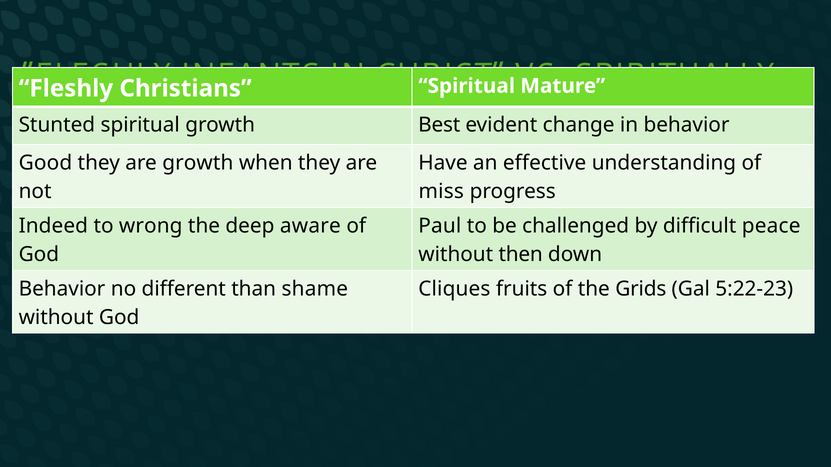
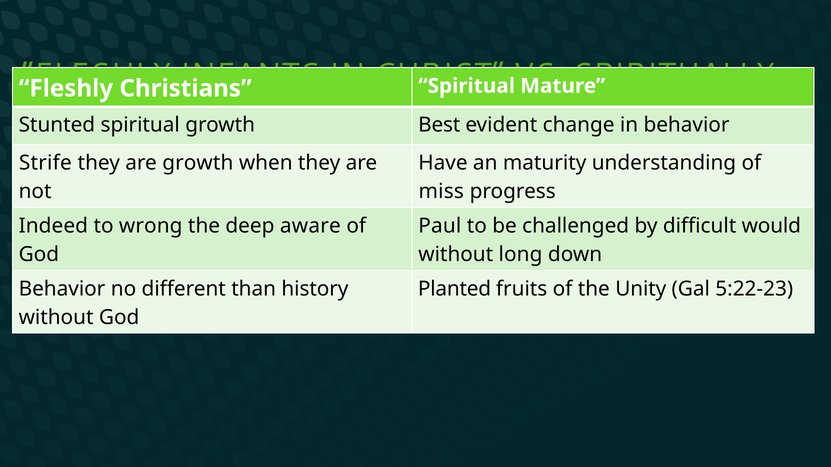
Good: Good -> Strife
effective: effective -> maturity
peace: peace -> would
then: then -> long
shame: shame -> history
Cliques: Cliques -> Planted
Grids: Grids -> Unity
